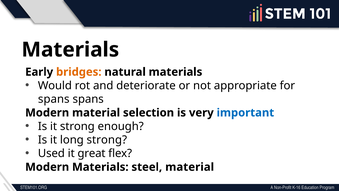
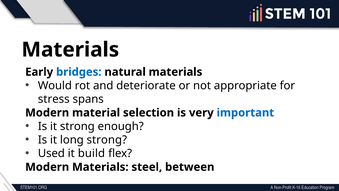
bridges colour: orange -> blue
spans at (54, 99): spans -> stress
great: great -> build
steel material: material -> between
